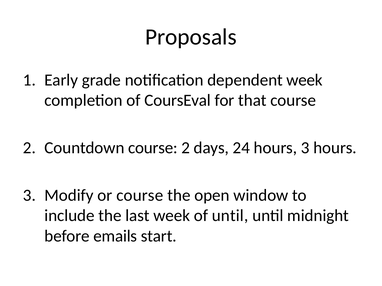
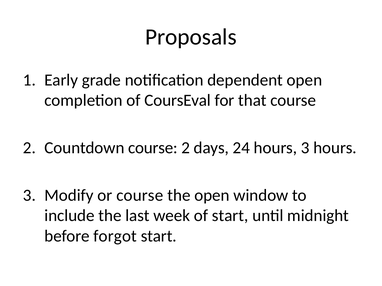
dependent week: week -> open
of until: until -> start
emails: emails -> forgot
